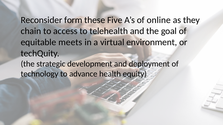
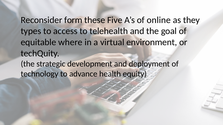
chain: chain -> types
meets: meets -> where
